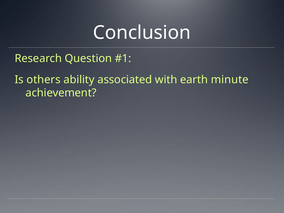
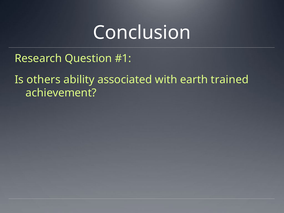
minute: minute -> trained
